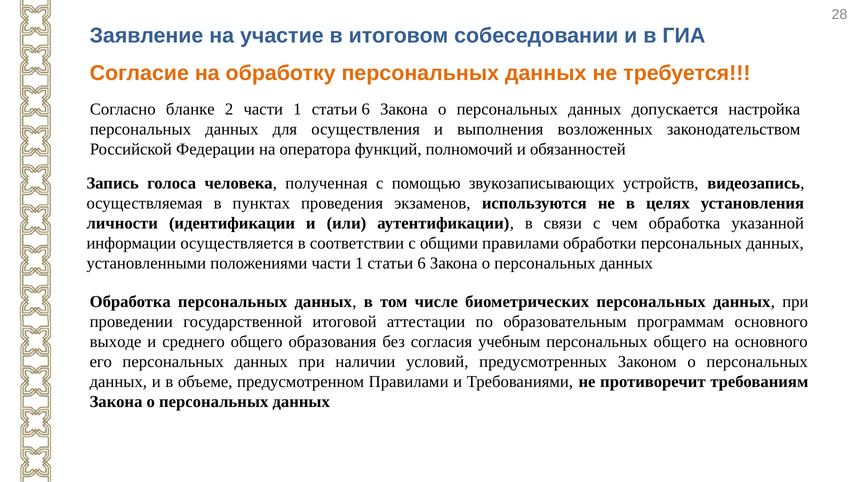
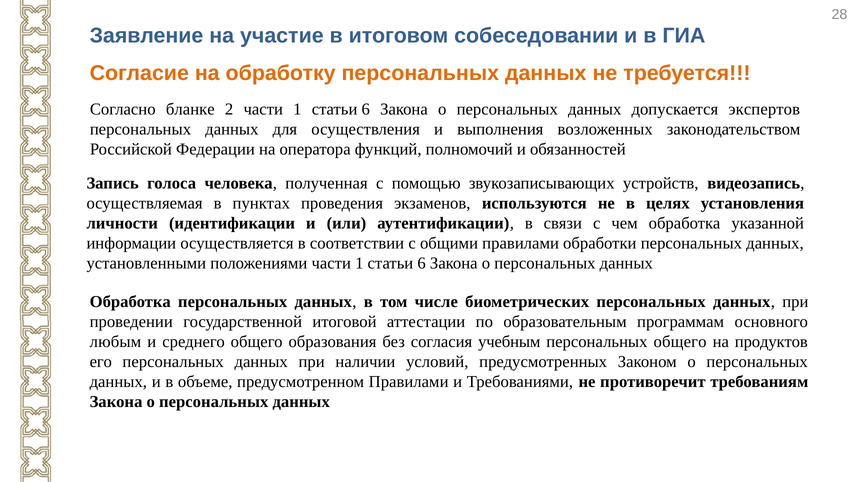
настройка: настройка -> экспертов
выходе: выходе -> любым
на основного: основного -> продуктов
